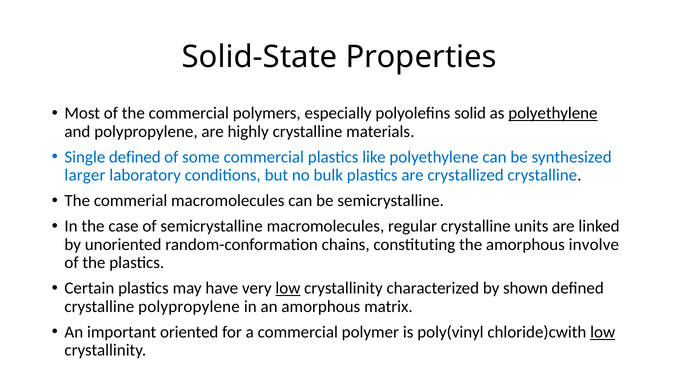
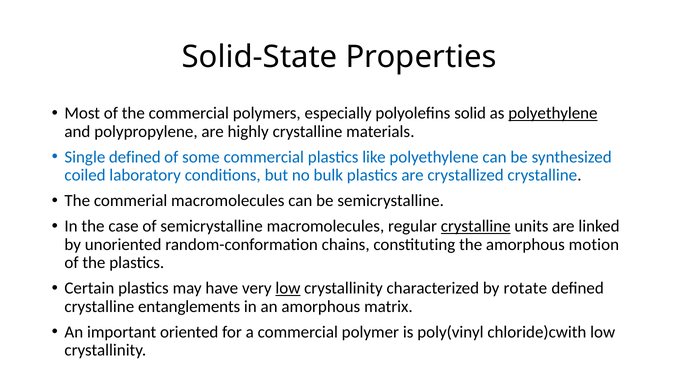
larger: larger -> coiled
crystalline at (476, 226) underline: none -> present
involve: involve -> motion
shown: shown -> rotate
crystalline polypropylene: polypropylene -> entanglements
low at (603, 332) underline: present -> none
